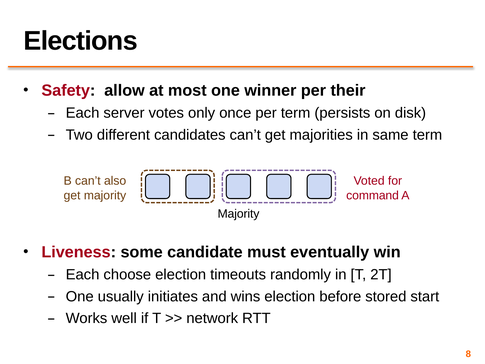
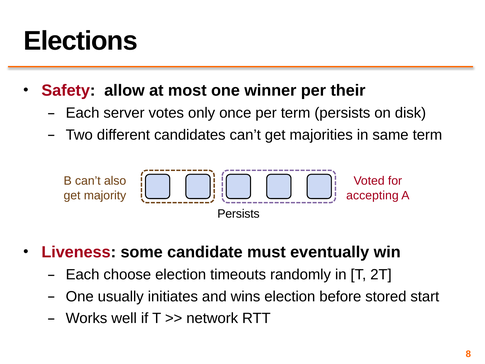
command: command -> accepting
Majority at (239, 214): Majority -> Persists
